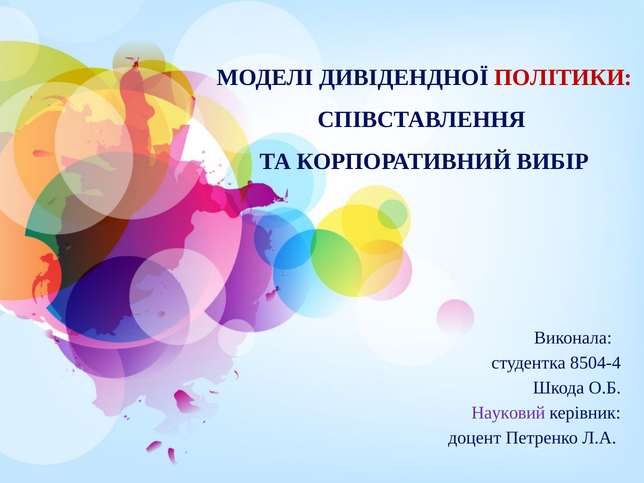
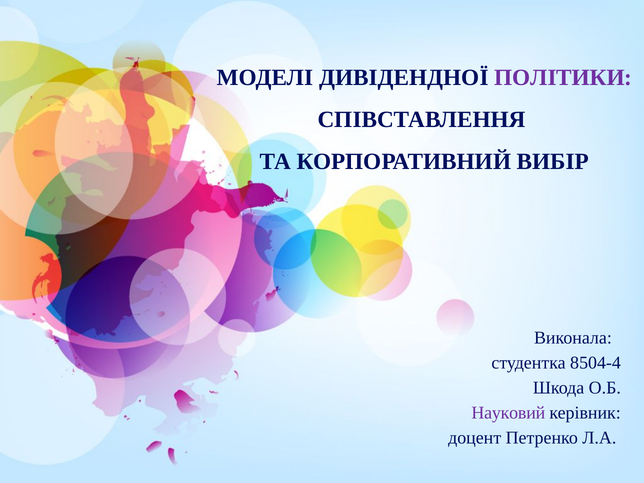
ПОЛІТИКИ colour: red -> purple
